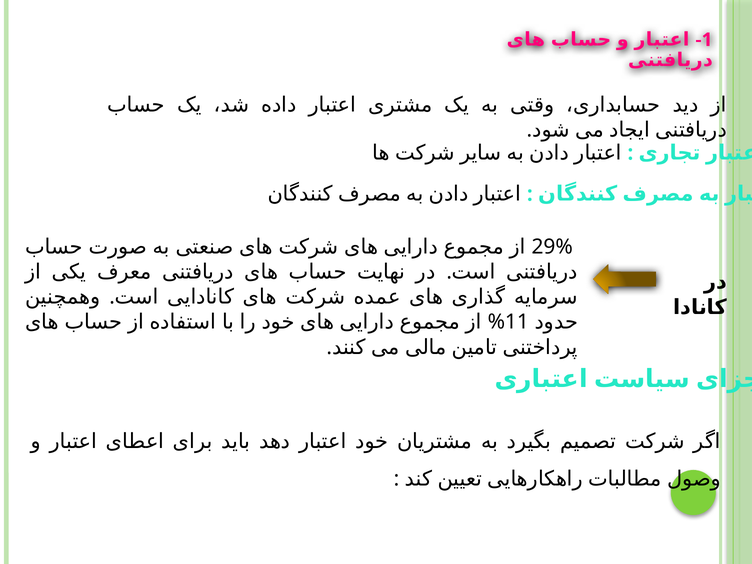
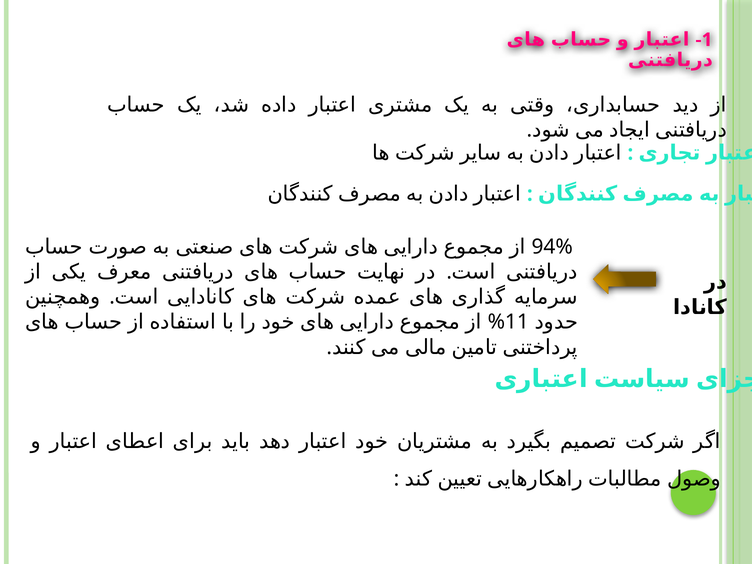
29%: 29% -> 94%
